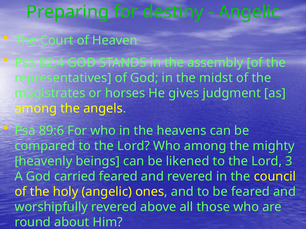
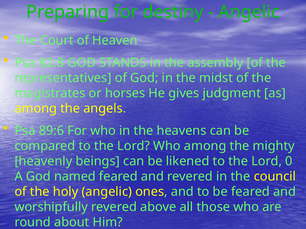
82:4: 82:4 -> 82:8
3: 3 -> 0
carried: carried -> named
